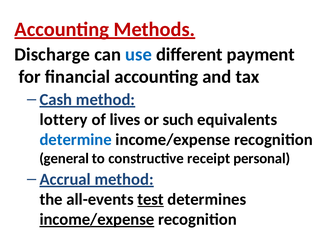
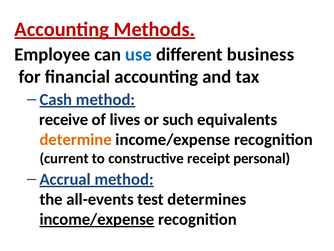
Discharge: Discharge -> Employee
payment: payment -> business
lottery: lottery -> receive
determine colour: blue -> orange
general: general -> current
test underline: present -> none
